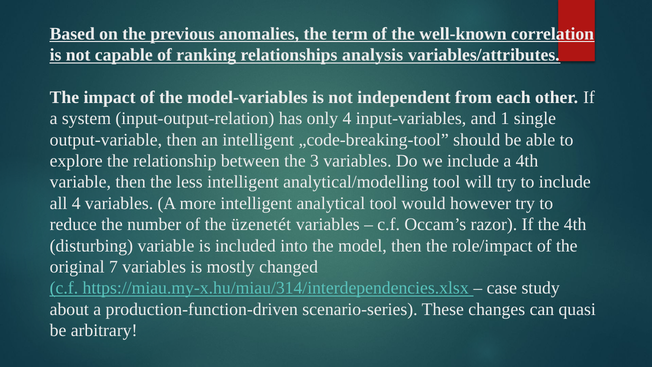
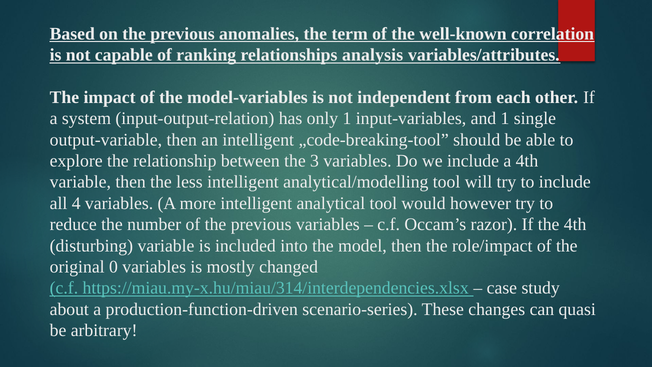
only 4: 4 -> 1
of the üzenetét: üzenetét -> previous
7: 7 -> 0
